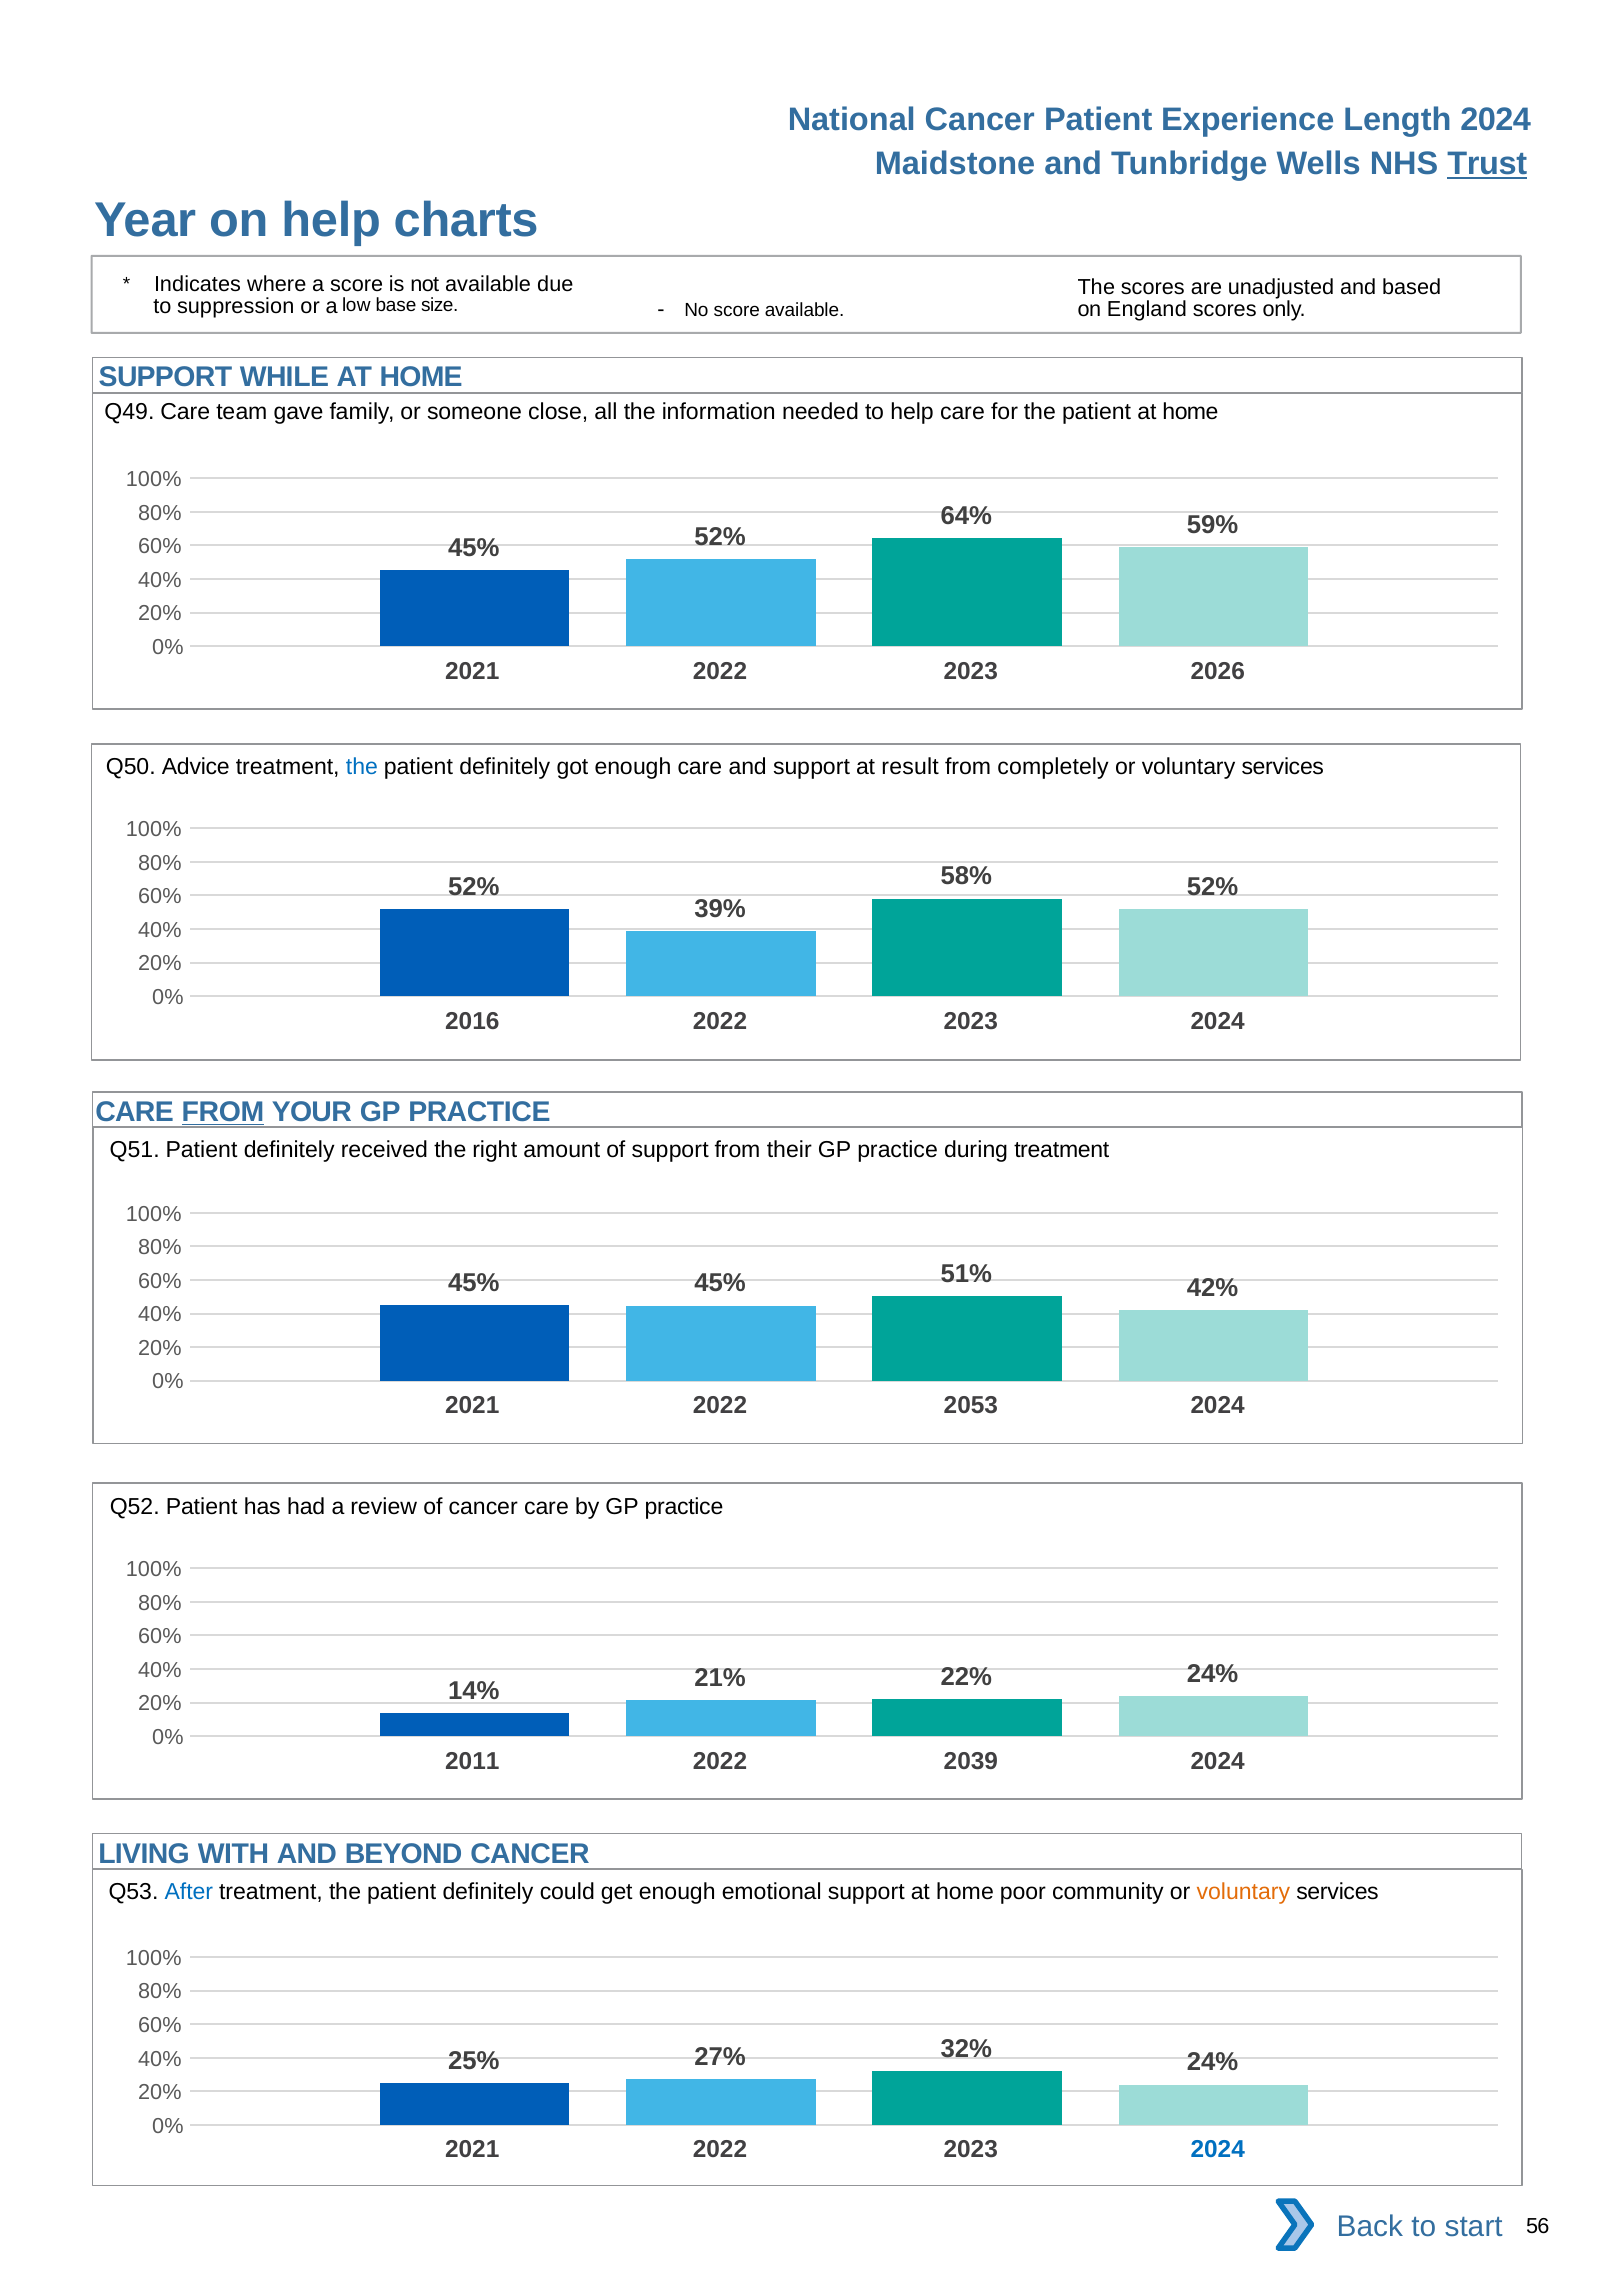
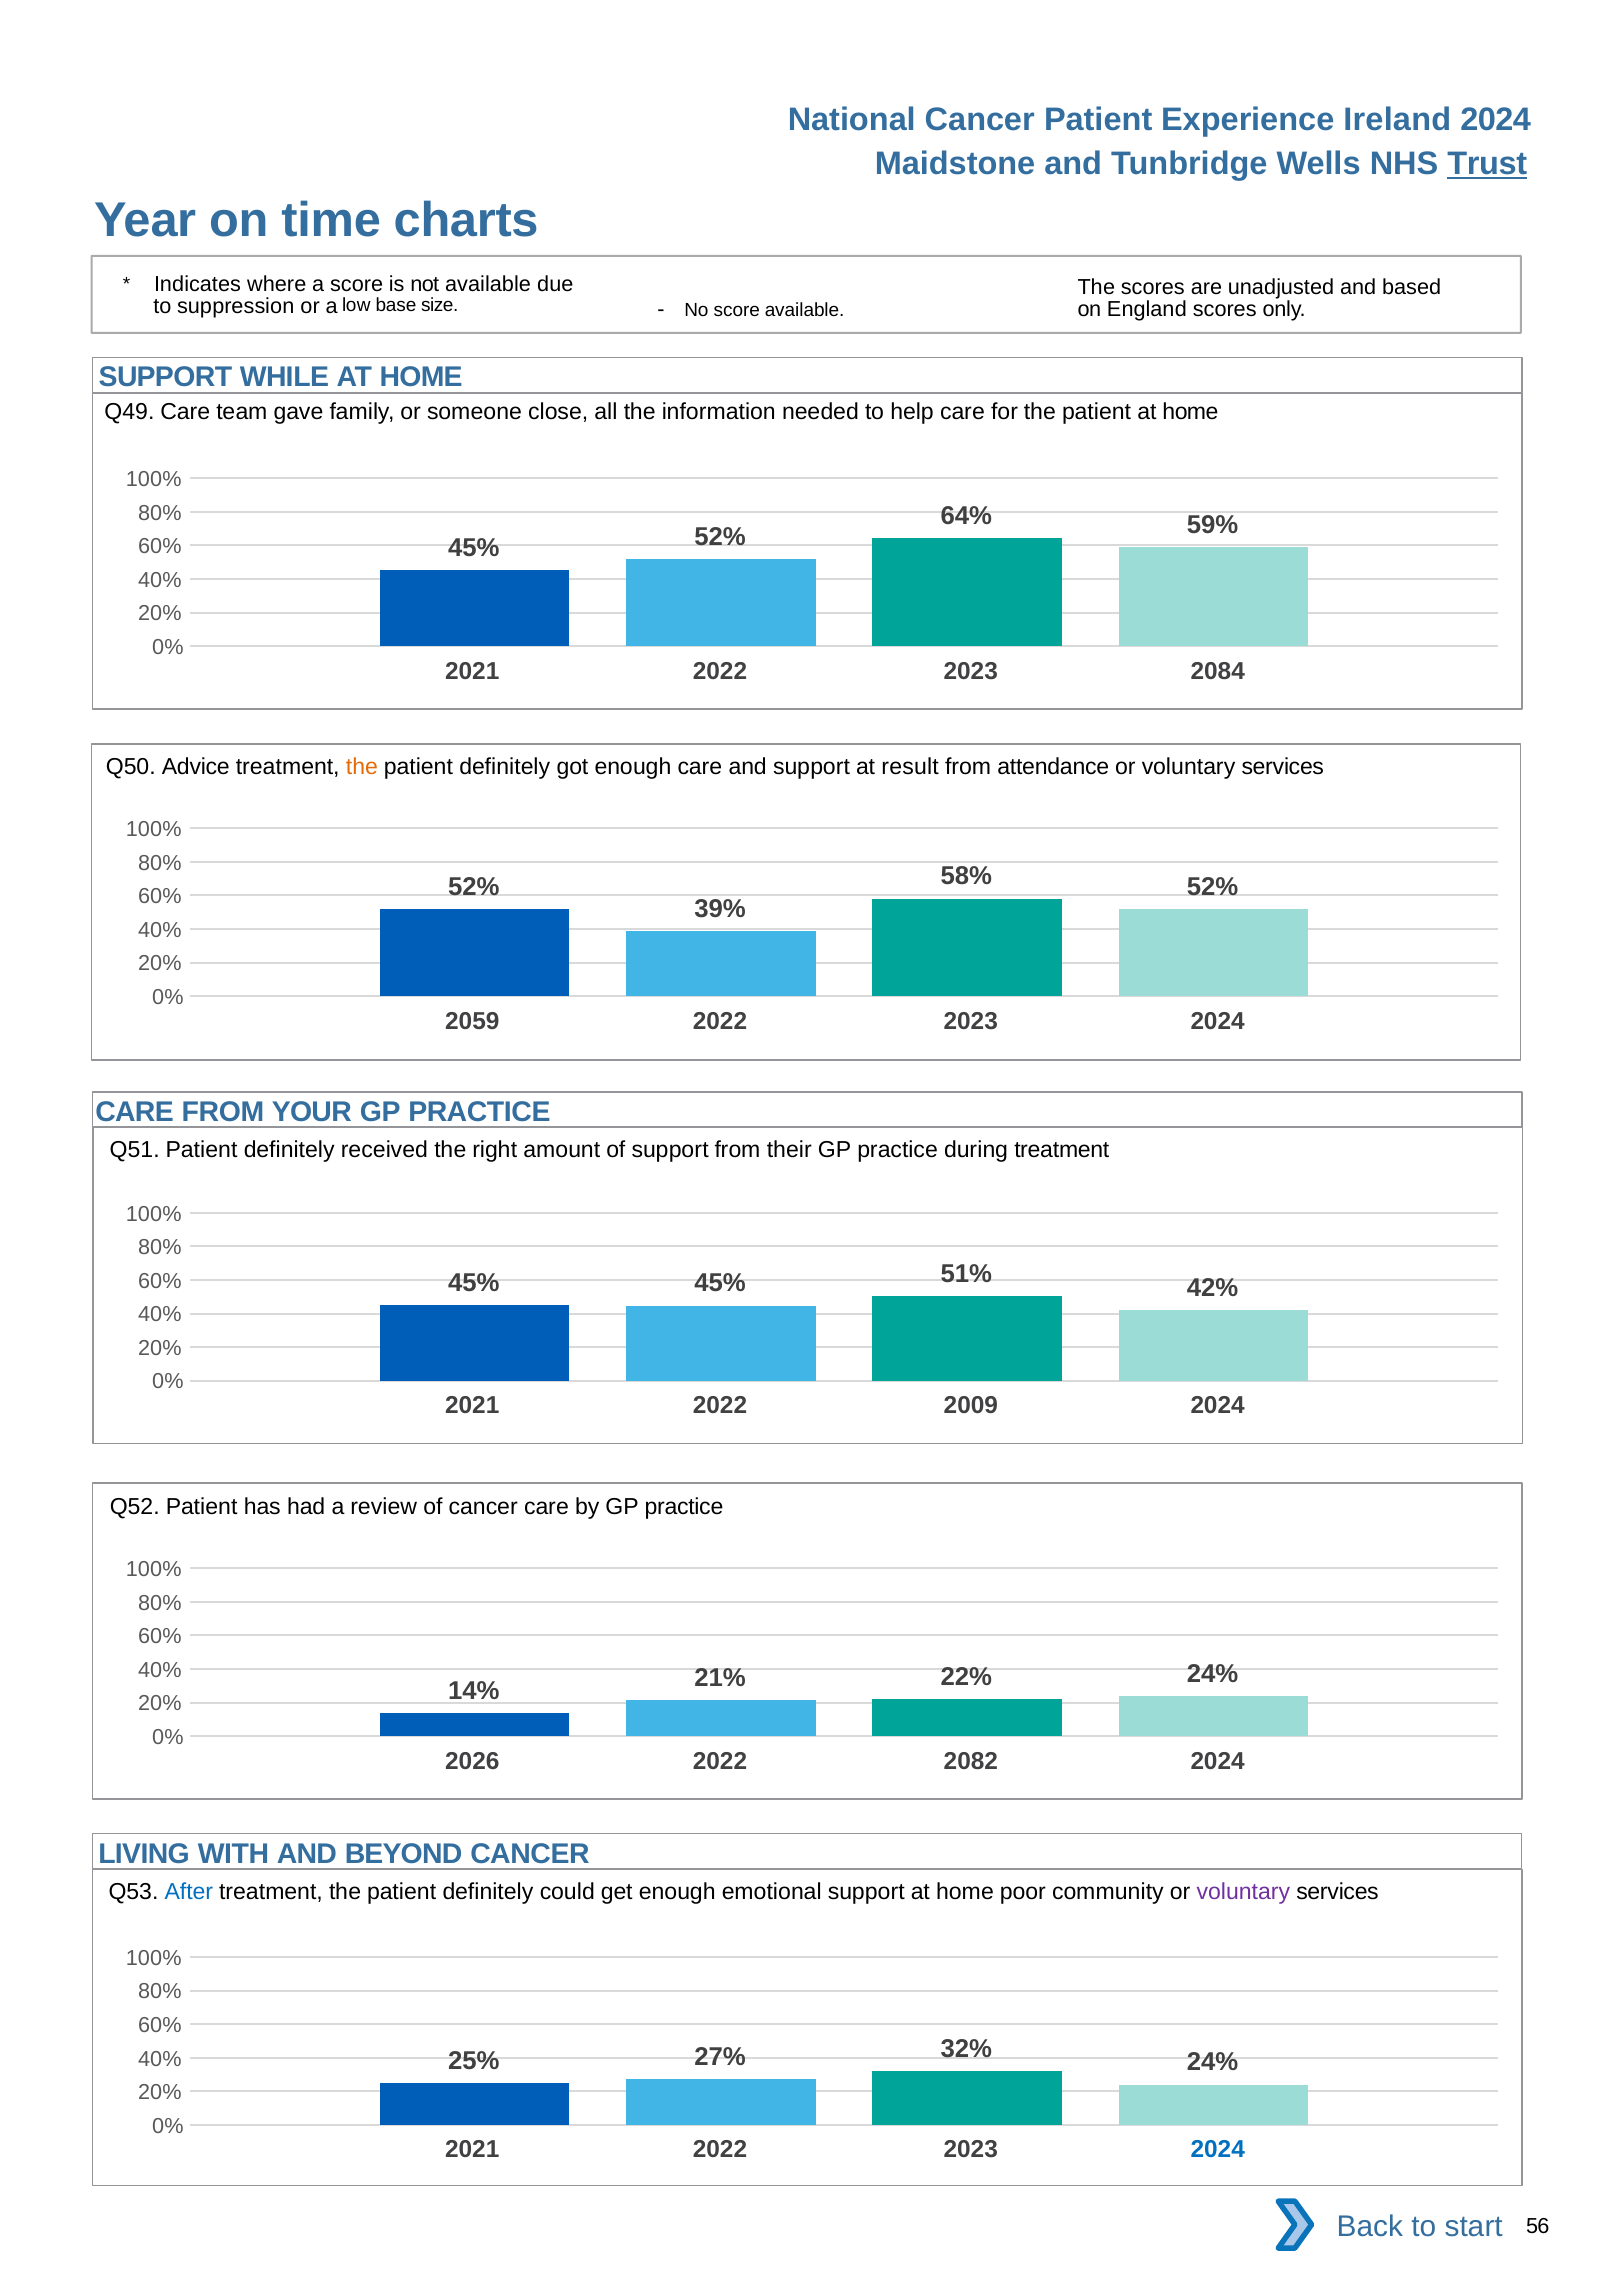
Length: Length -> Ireland
on help: help -> time
2026: 2026 -> 2084
the at (362, 767) colour: blue -> orange
completely: completely -> attendance
2016: 2016 -> 2059
FROM at (223, 1112) underline: present -> none
2053: 2053 -> 2009
2011: 2011 -> 2026
2039: 2039 -> 2082
voluntary at (1243, 1892) colour: orange -> purple
